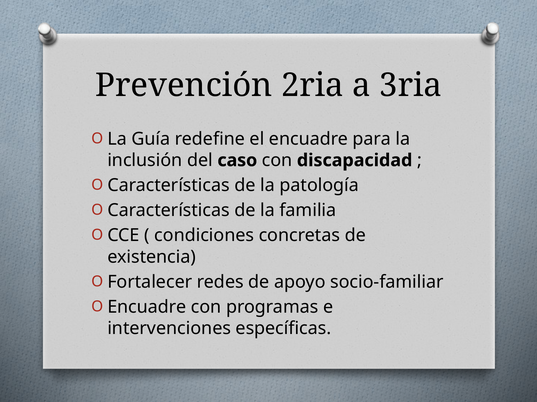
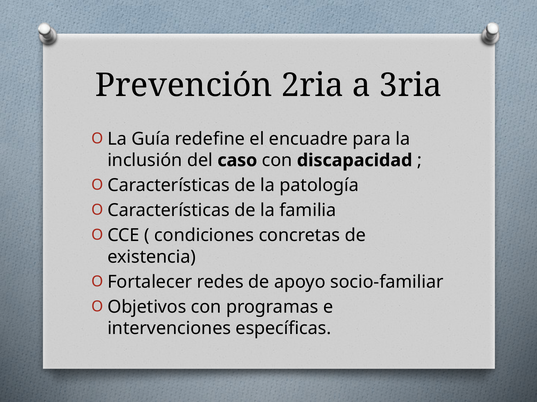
Encuadre at (147, 307): Encuadre -> Objetivos
